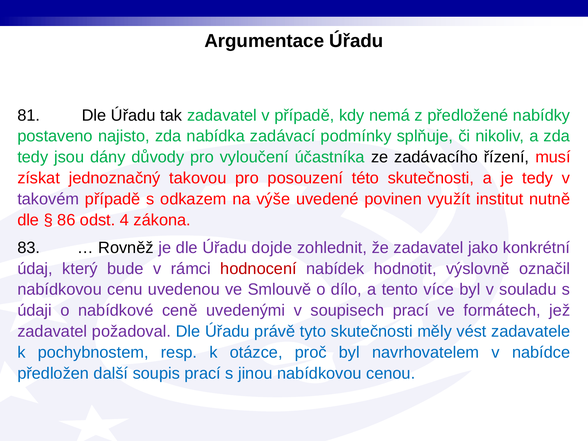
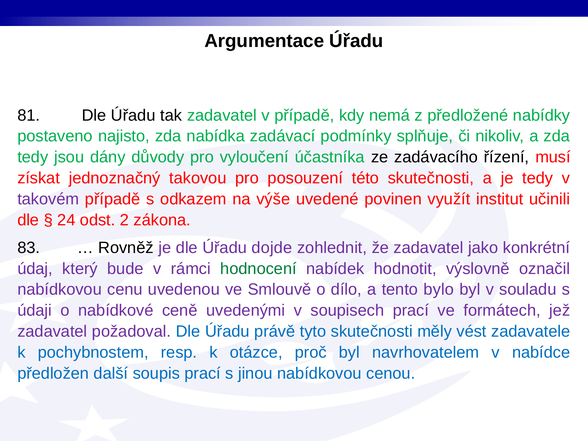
nutně: nutně -> učinili
86: 86 -> 24
4: 4 -> 2
hodnocení colour: red -> green
více: více -> bylo
